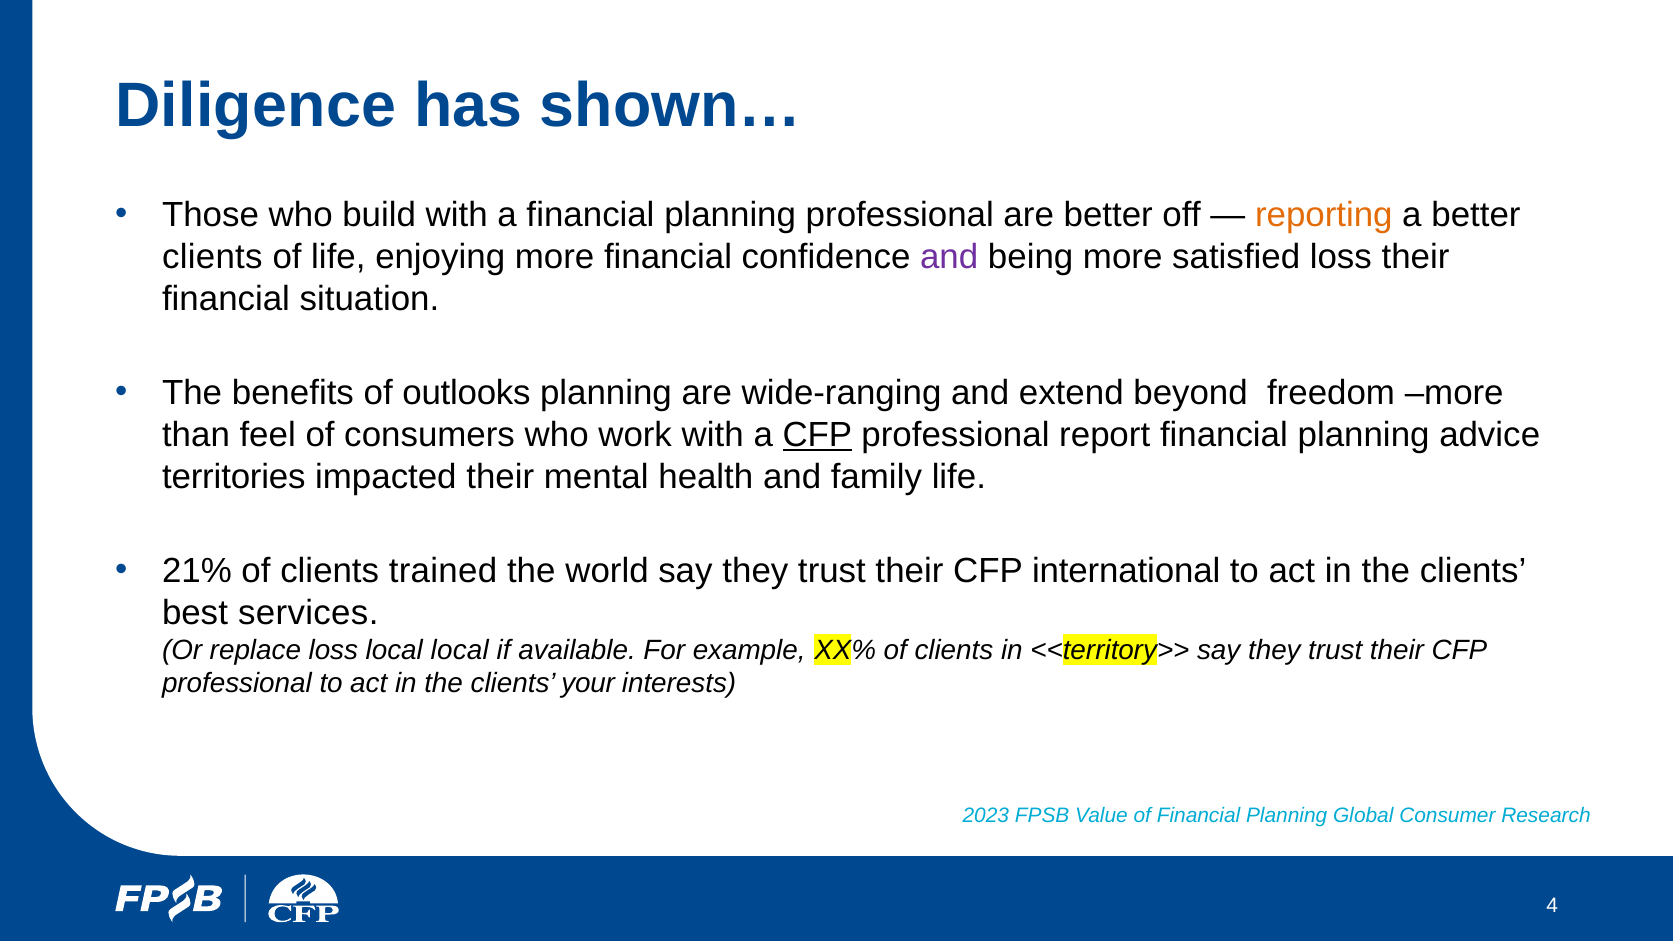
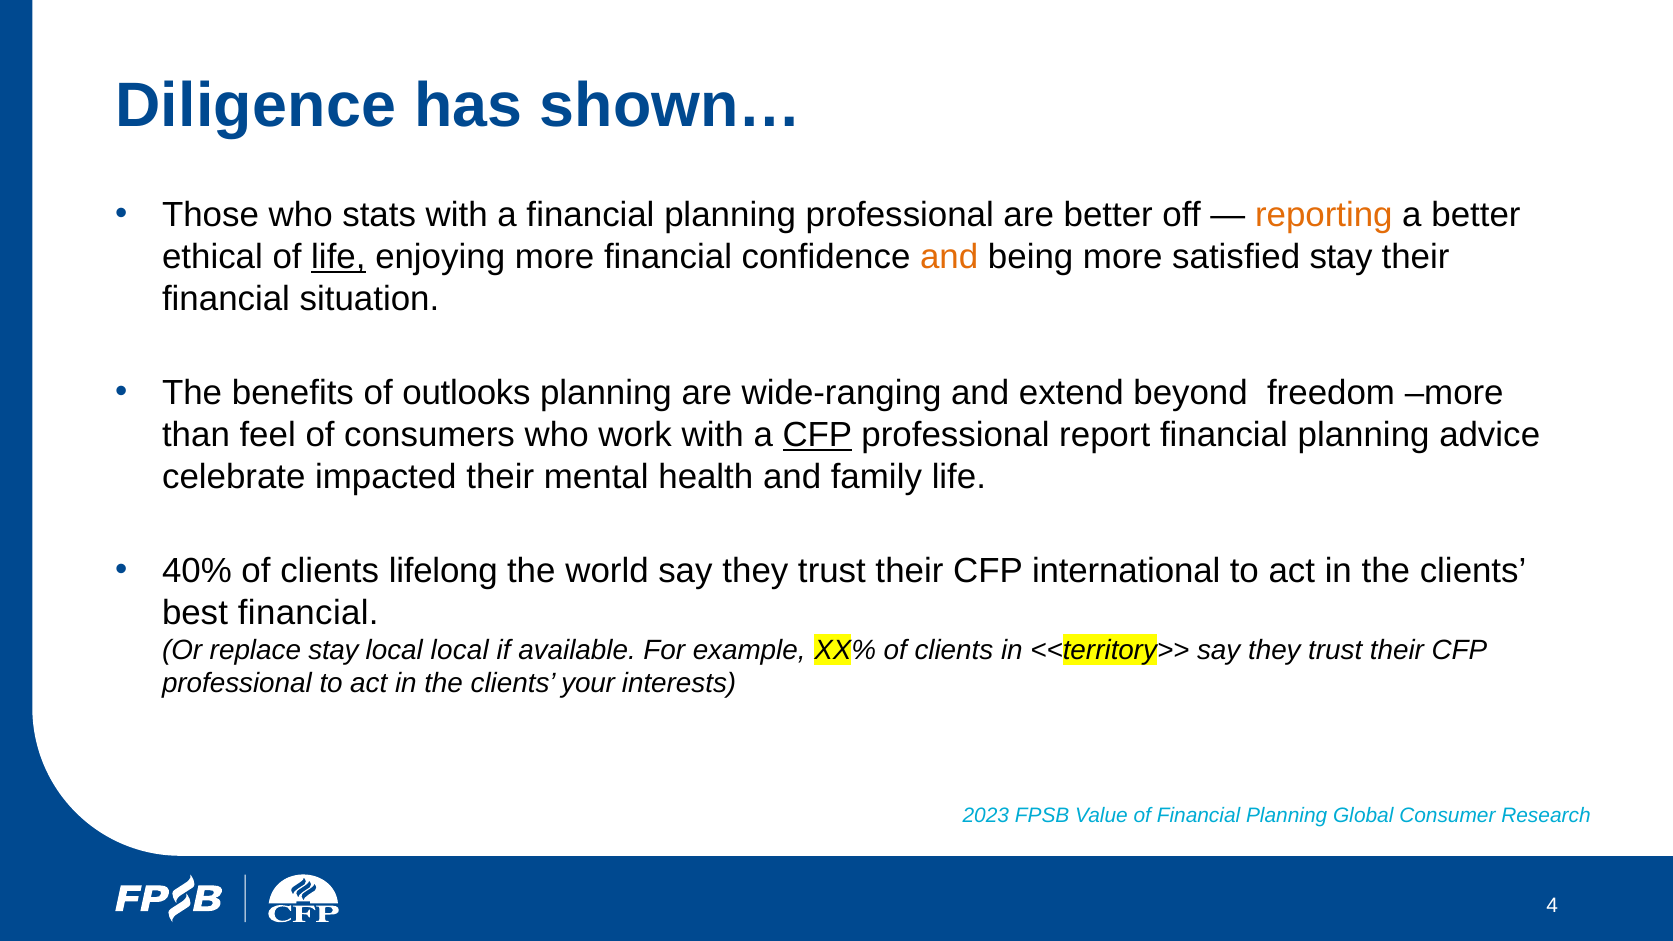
build: build -> stats
clients at (212, 257): clients -> ethical
life at (338, 257) underline: none -> present
and at (949, 257) colour: purple -> orange
satisfied loss: loss -> stay
territories: territories -> celebrate
21%: 21% -> 40%
trained: trained -> lifelong
best services: services -> financial
replace loss: loss -> stay
